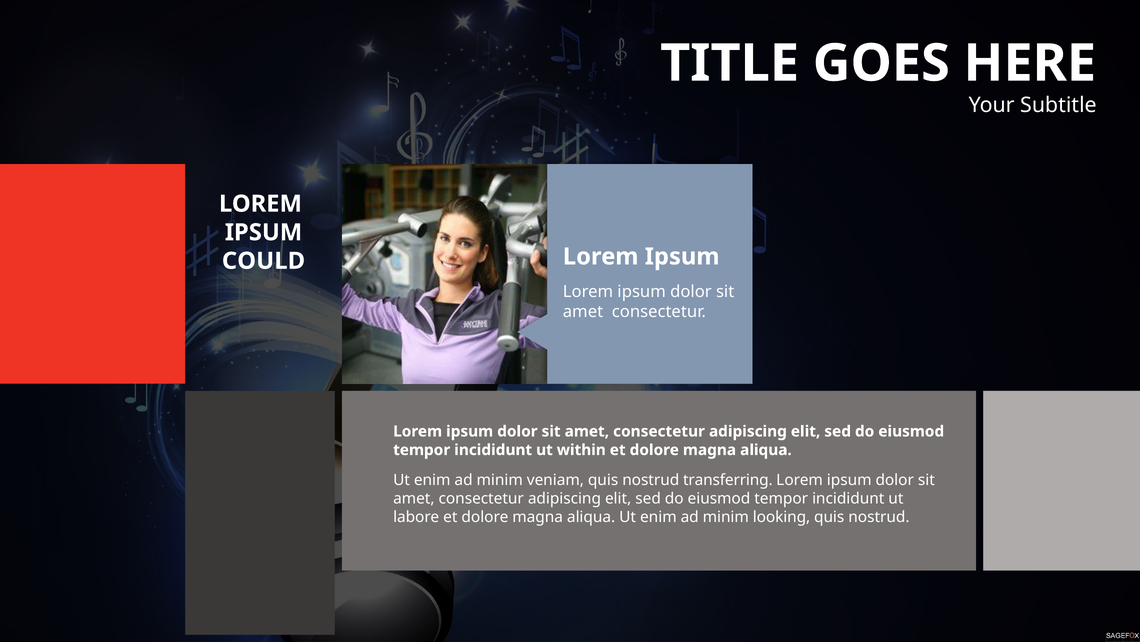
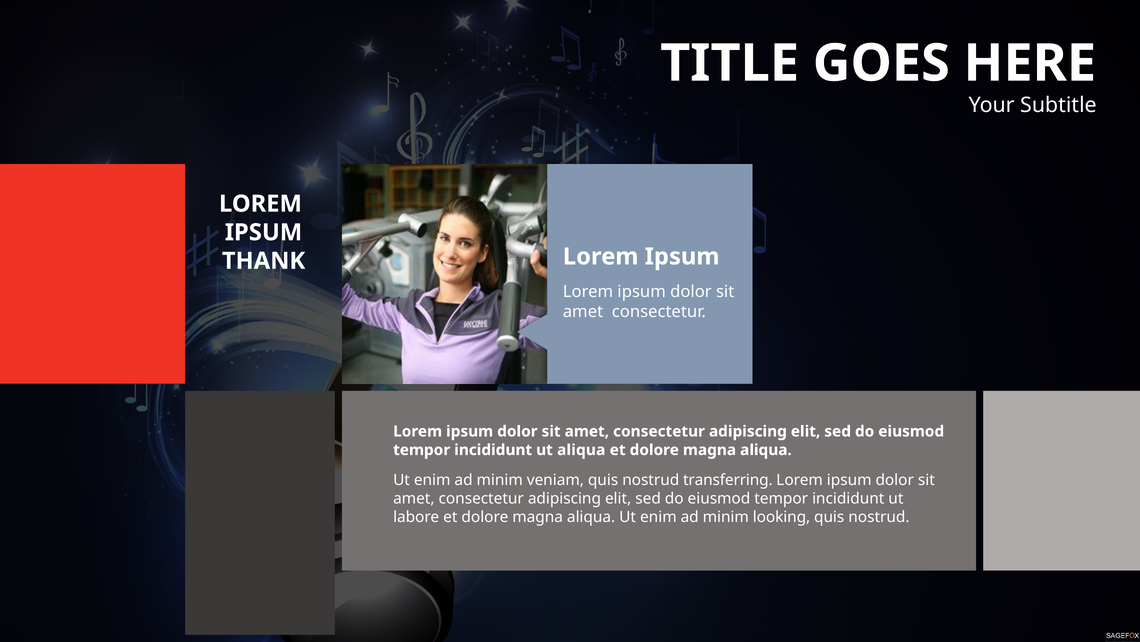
COULD: COULD -> THANK
ut within: within -> aliqua
